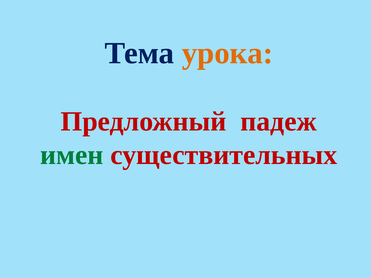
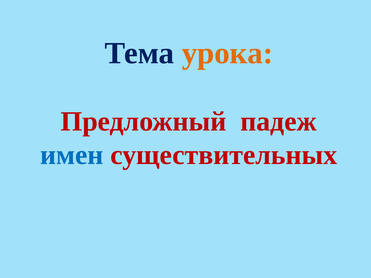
имен colour: green -> blue
